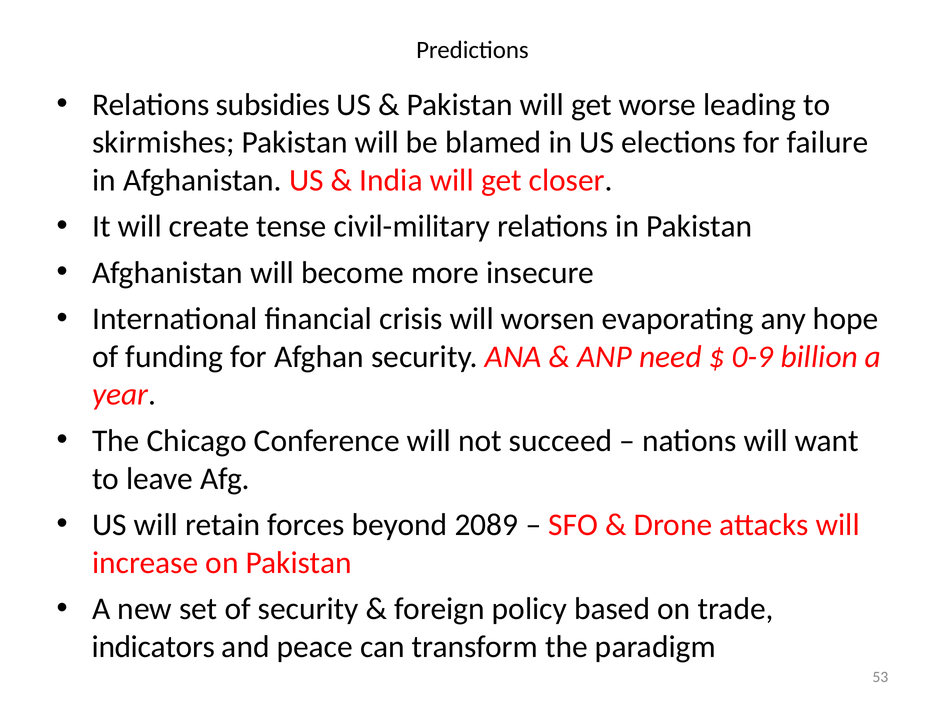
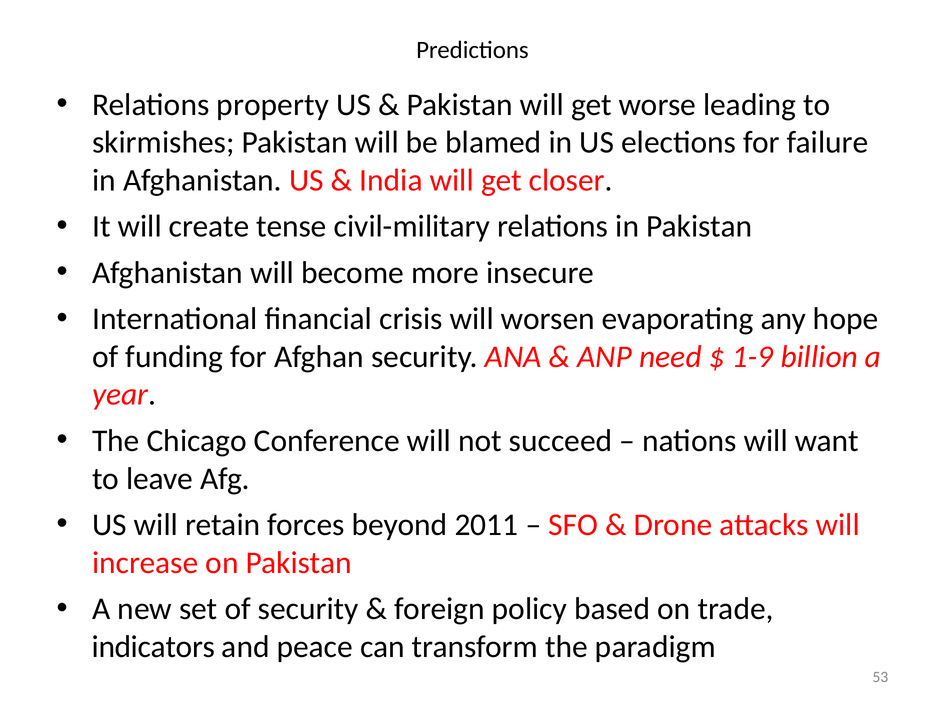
subsidies: subsidies -> property
0-9: 0-9 -> 1-9
2089: 2089 -> 2011
